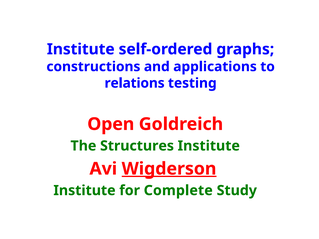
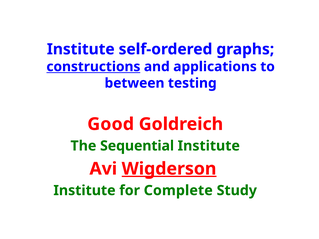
constructions underline: none -> present
relations: relations -> between
Open: Open -> Good
Structures: Structures -> Sequential
